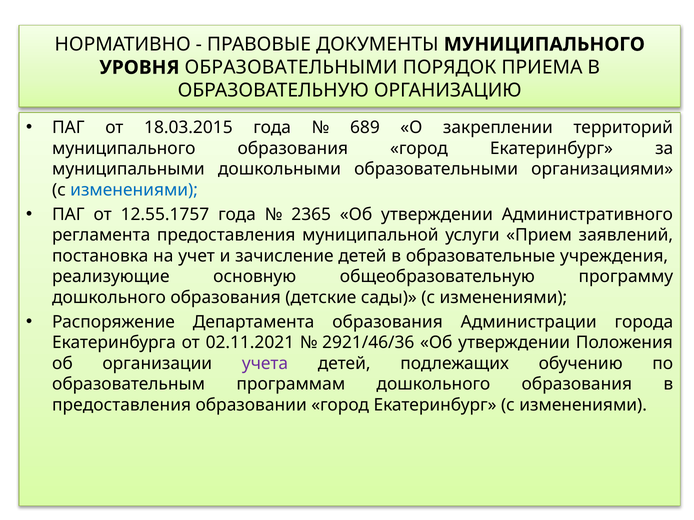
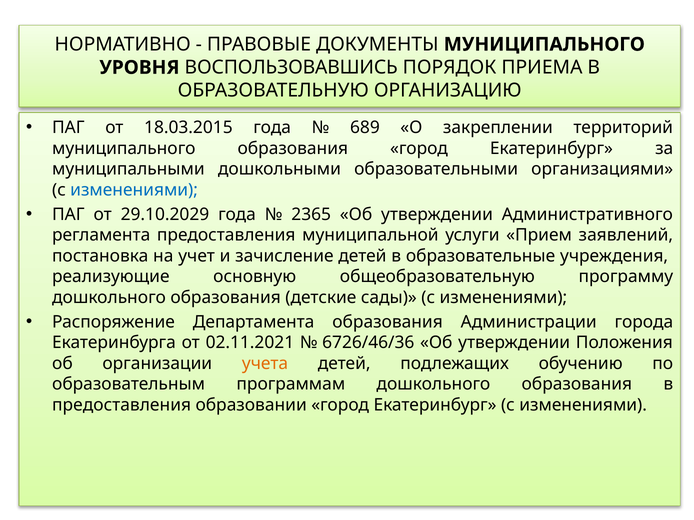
УРОВНЯ ОБРАЗОВАТЕЛЬНЫМИ: ОБРАЗОВАТЕЛЬНЫМИ -> ВОСПОЛЬЗОВАВШИСЬ
12.55.1757: 12.55.1757 -> 29.10.2029
2921/46/36: 2921/46/36 -> 6726/46/36
учета colour: purple -> orange
